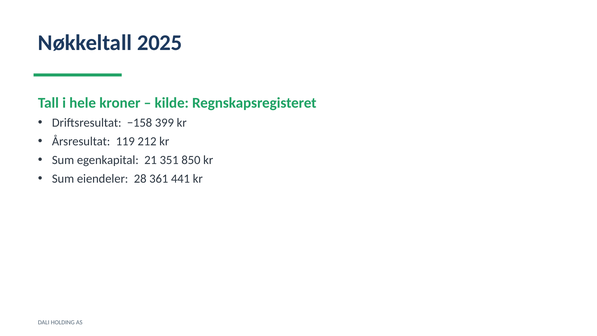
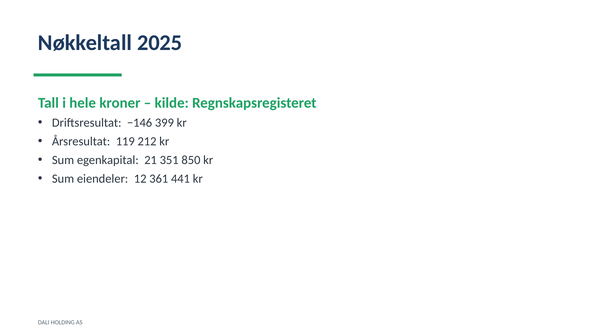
−158: −158 -> −146
28: 28 -> 12
